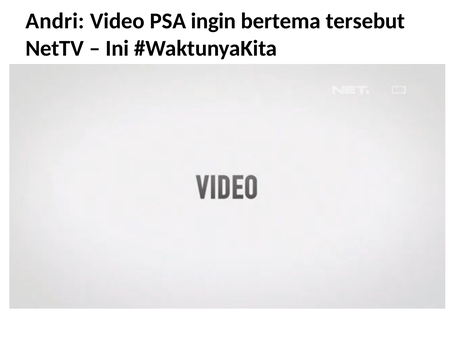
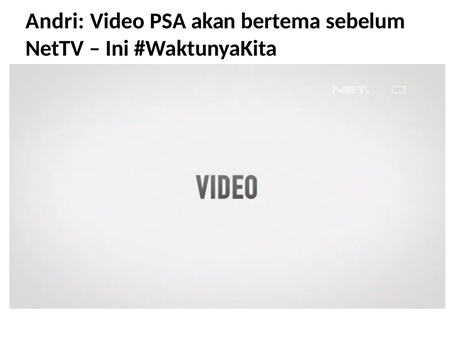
ingin: ingin -> akan
tersebut: tersebut -> sebelum
